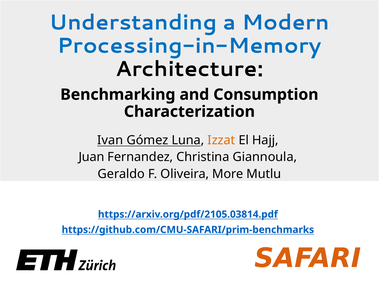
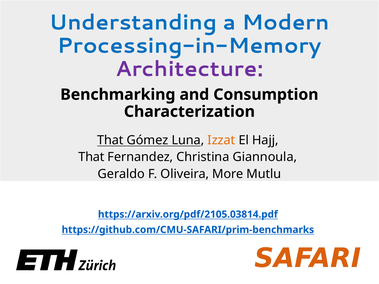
Architecture colour: black -> purple
Ivan at (110, 140): Ivan -> That
Juan at (91, 157): Juan -> That
